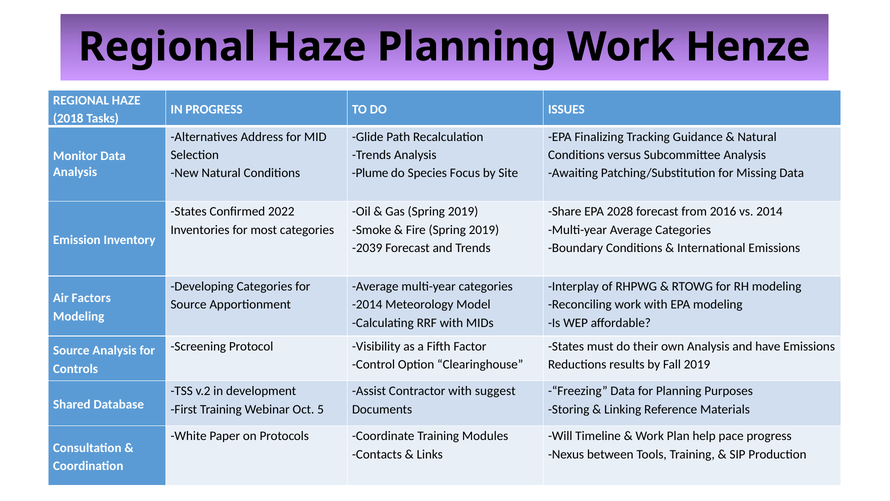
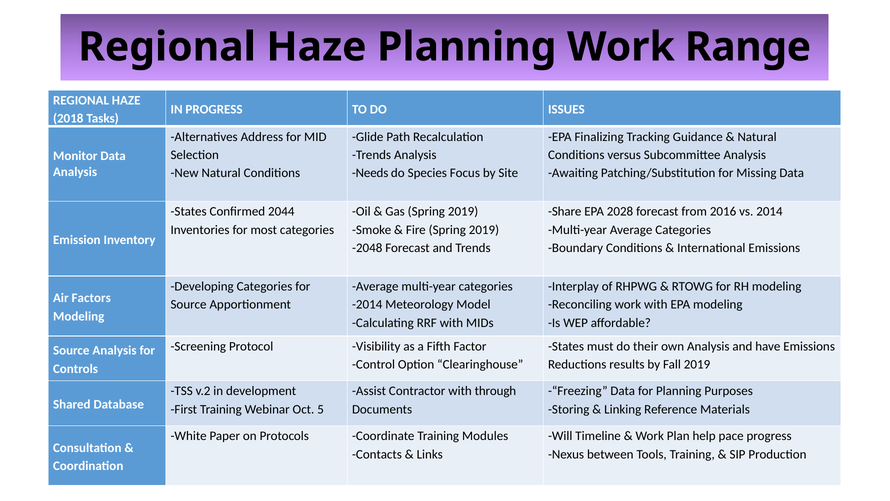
Henze: Henze -> Range
Plume: Plume -> Needs
2022: 2022 -> 2044
-2039: -2039 -> -2048
suggest: suggest -> through
